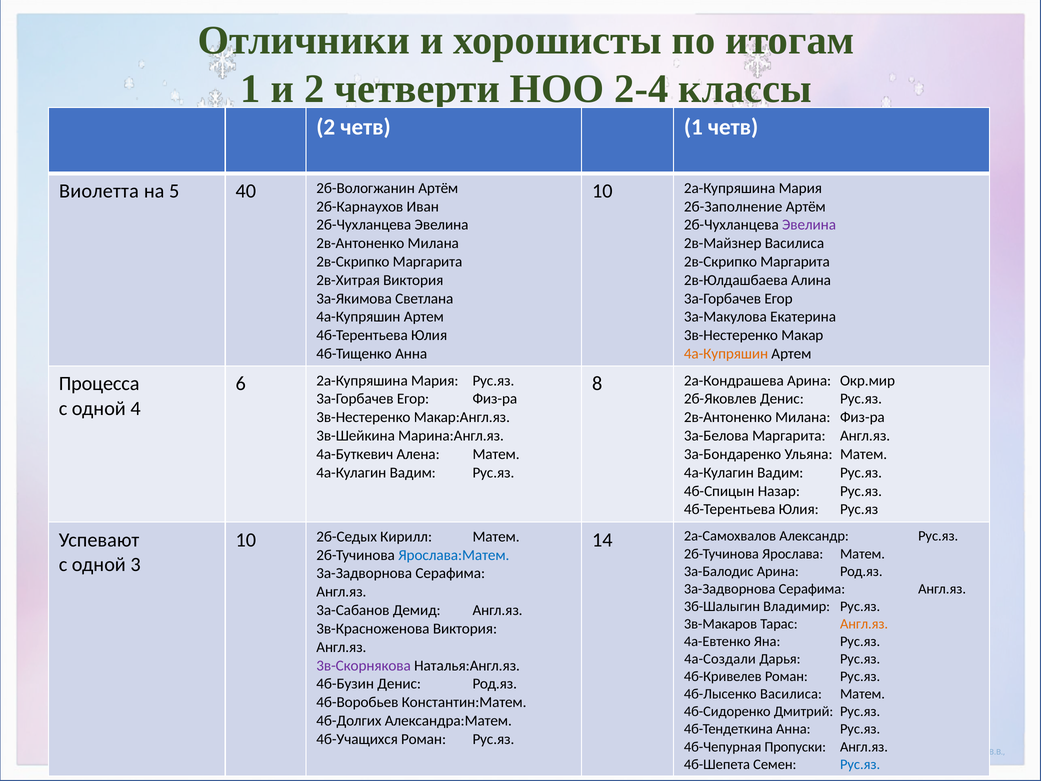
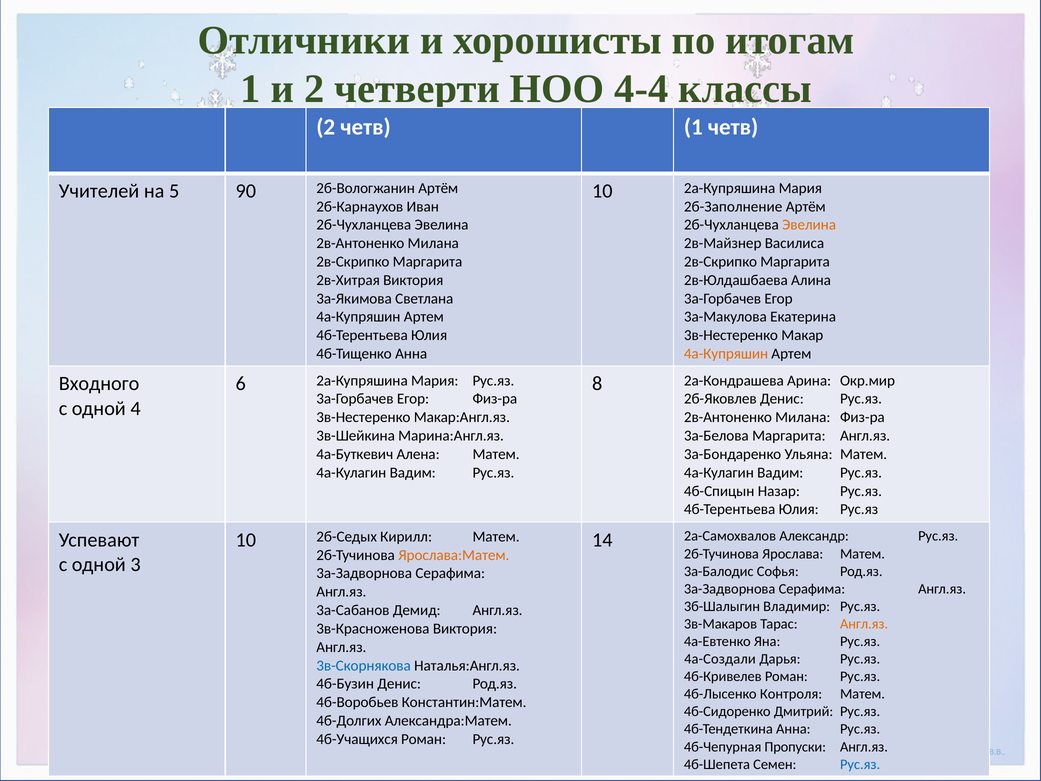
2-4: 2-4 -> 4-4
Виолетта: Виолетта -> Учителей
40: 40 -> 90
Эвелина at (809, 225) colour: purple -> orange
Процесса: Процесса -> Входного
Ярослава:Матем colour: blue -> orange
3а-Балодис Арина: Арина -> Софья
3в-Скорнякова colour: purple -> blue
4б-Лысенко Василиса: Василиса -> Контроля
